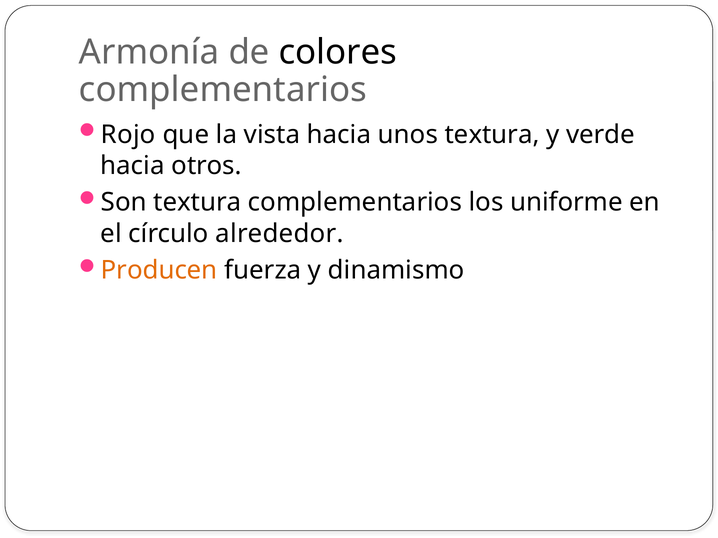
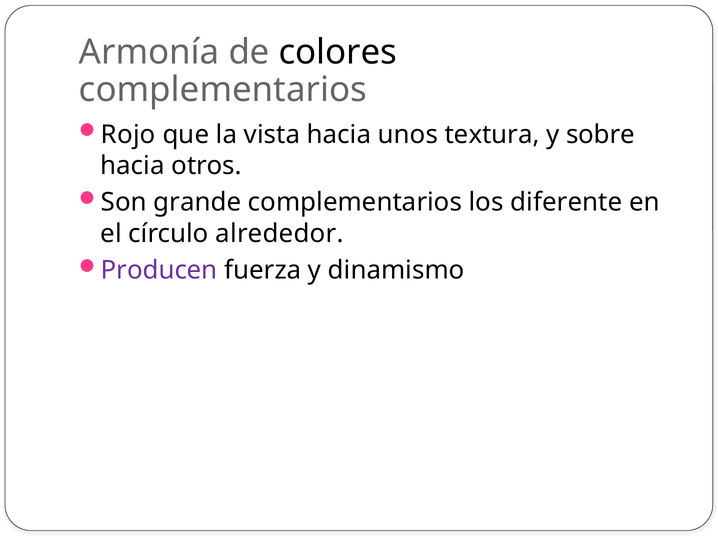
verde: verde -> sobre
Son textura: textura -> grande
uniforme: uniforme -> diferente
Producen colour: orange -> purple
